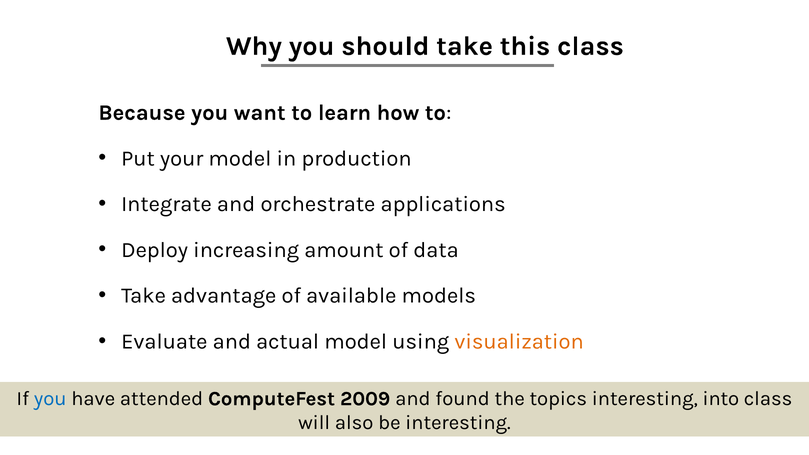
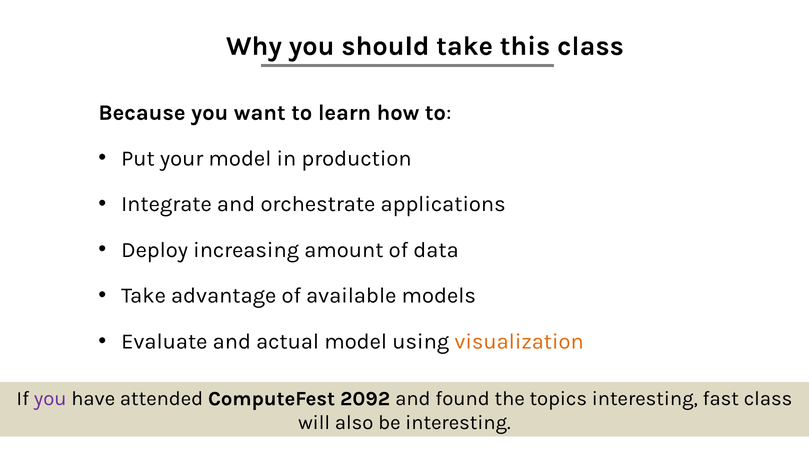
you at (50, 399) colour: blue -> purple
2009: 2009 -> 2092
into: into -> fast
